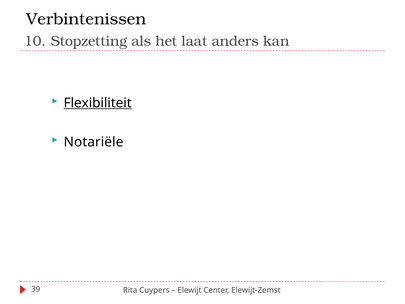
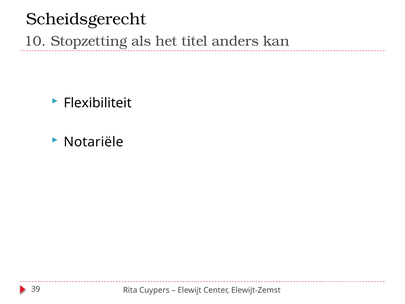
Verbintenissen: Verbintenissen -> Scheidsgerecht
laat: laat -> titel
Flexibiliteit underline: present -> none
